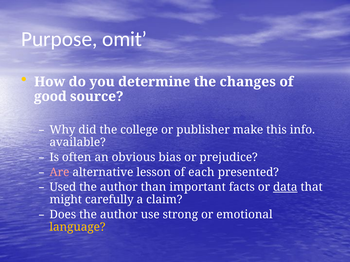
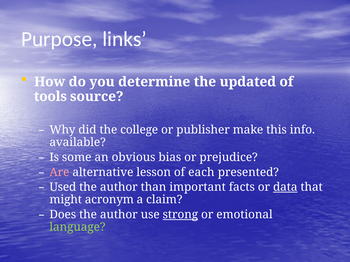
omit: omit -> links
changes: changes -> updated
good: good -> tools
often: often -> some
carefully: carefully -> acronym
strong underline: none -> present
language colour: yellow -> light green
